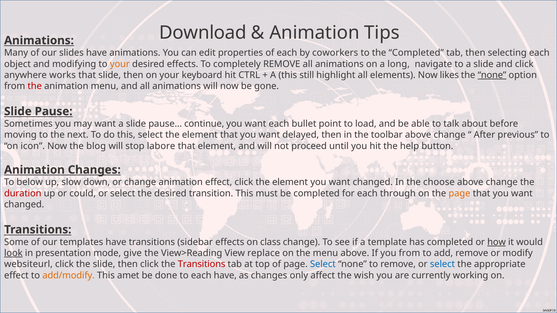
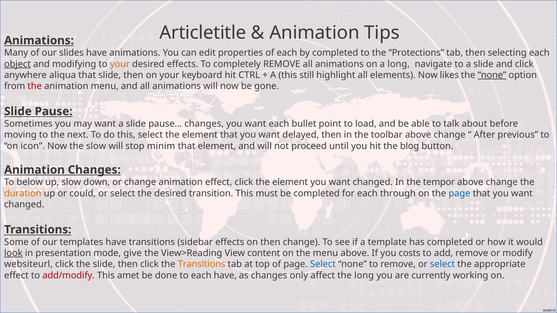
Download: Download -> Articletitle
by coworkers: coworkers -> completed
the Completed: Completed -> Protections
object underline: none -> present
works: works -> aliqua
pause… continue: continue -> changes
the blog: blog -> slow
labore: labore -> minim
help: help -> blog
choose: choose -> tempor
duration colour: red -> orange
page at (459, 193) colour: orange -> blue
on class: class -> then
how underline: present -> none
replace: replace -> content
you from: from -> costs
Transitions at (202, 264) colour: red -> orange
add/modify colour: orange -> red
the wish: wish -> long
